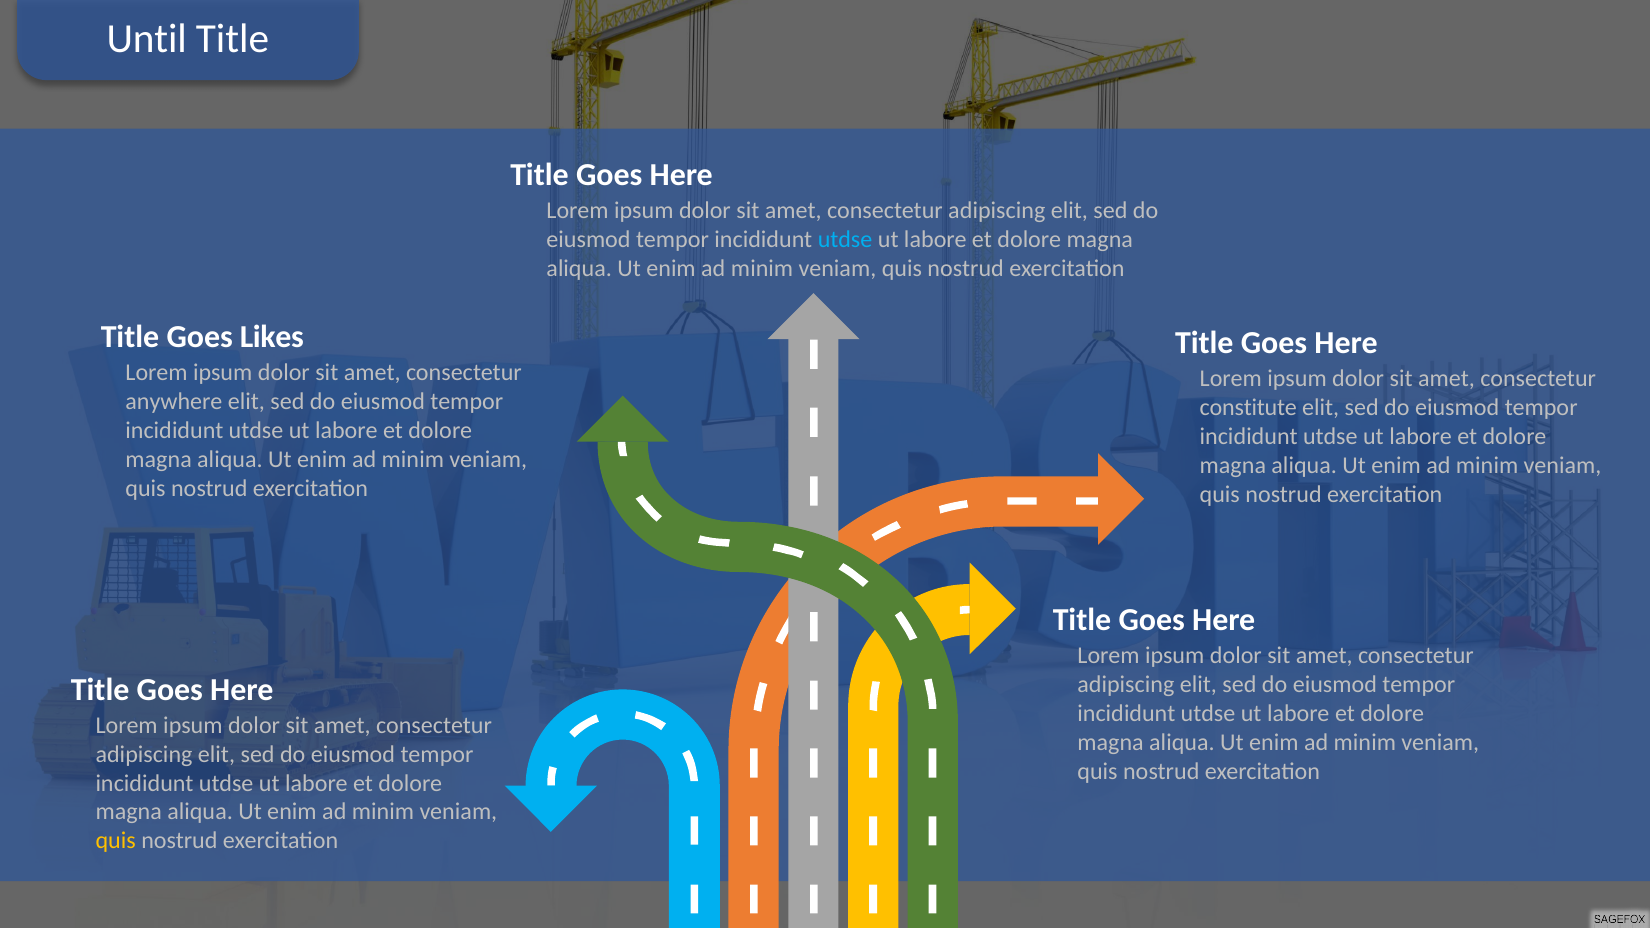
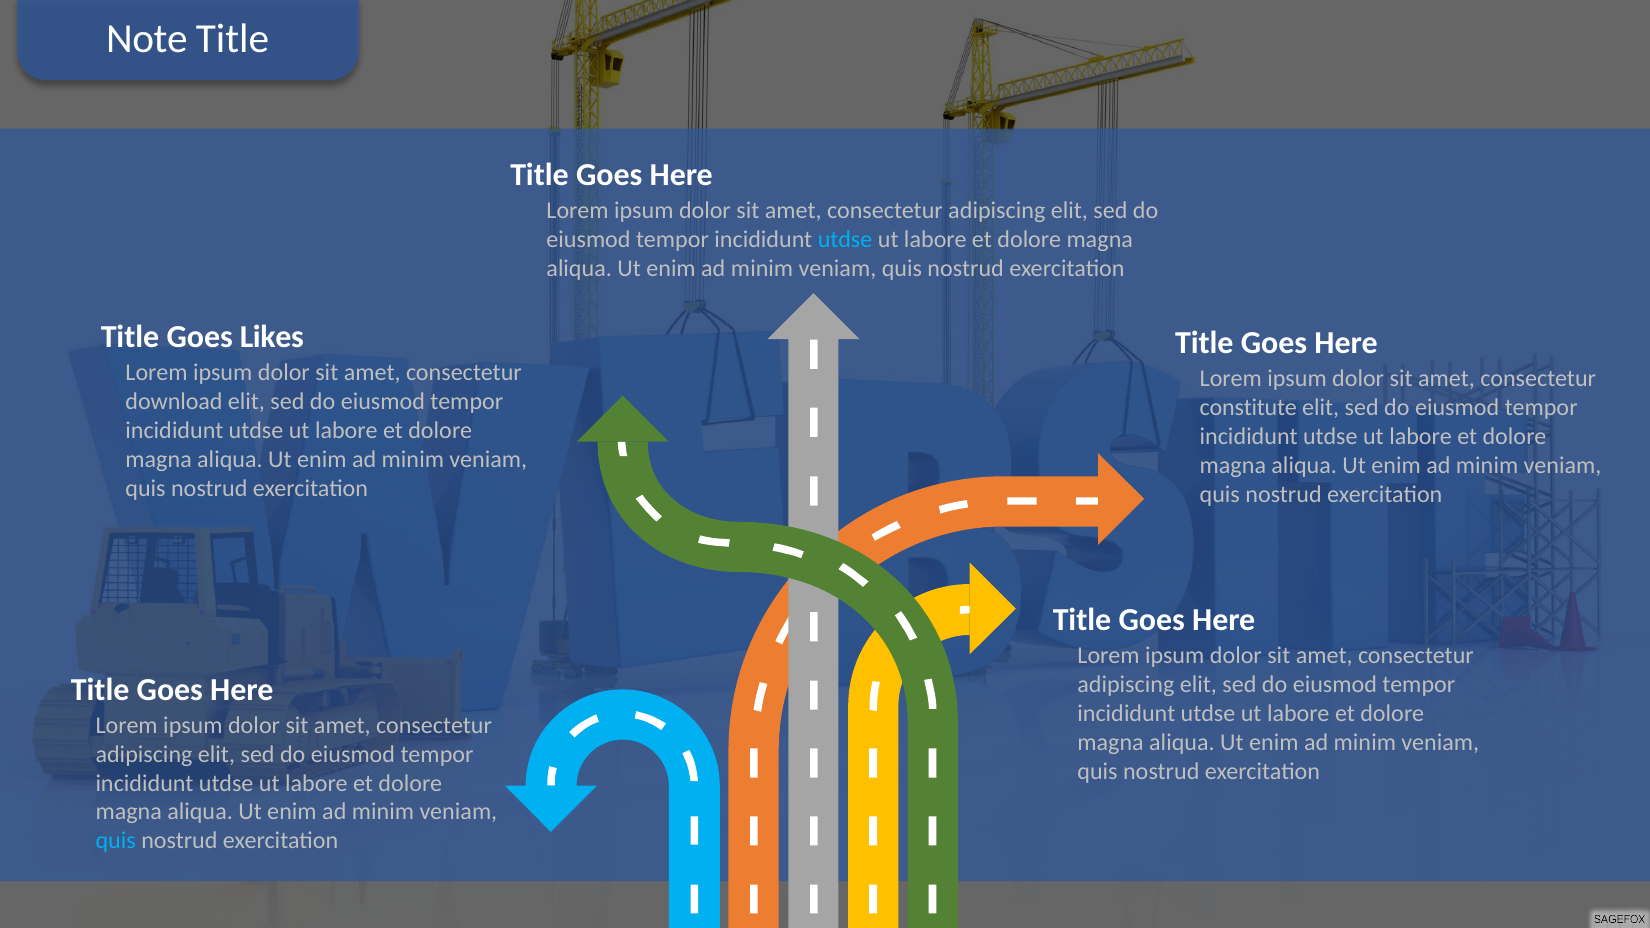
Until: Until -> Note
anywhere: anywhere -> download
quis at (116, 841) colour: yellow -> light blue
